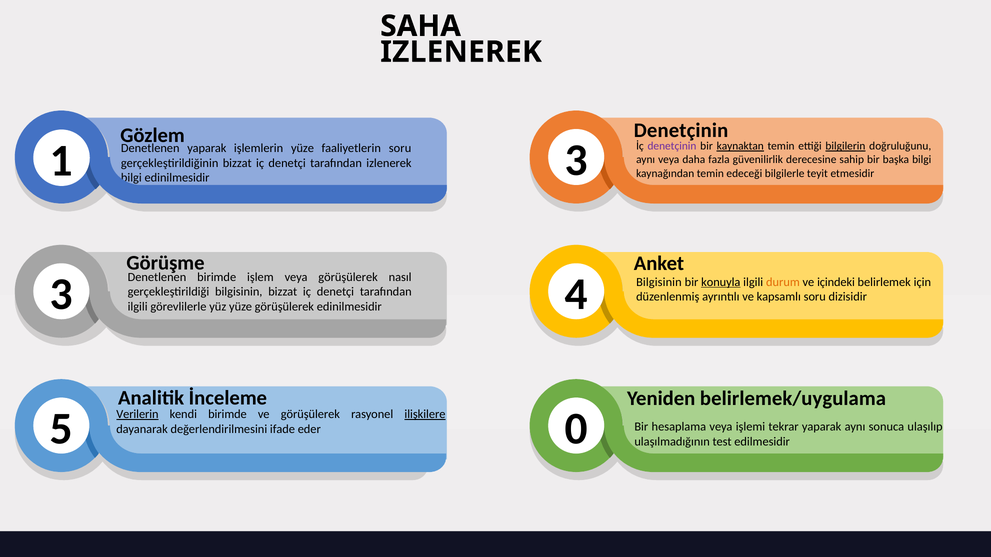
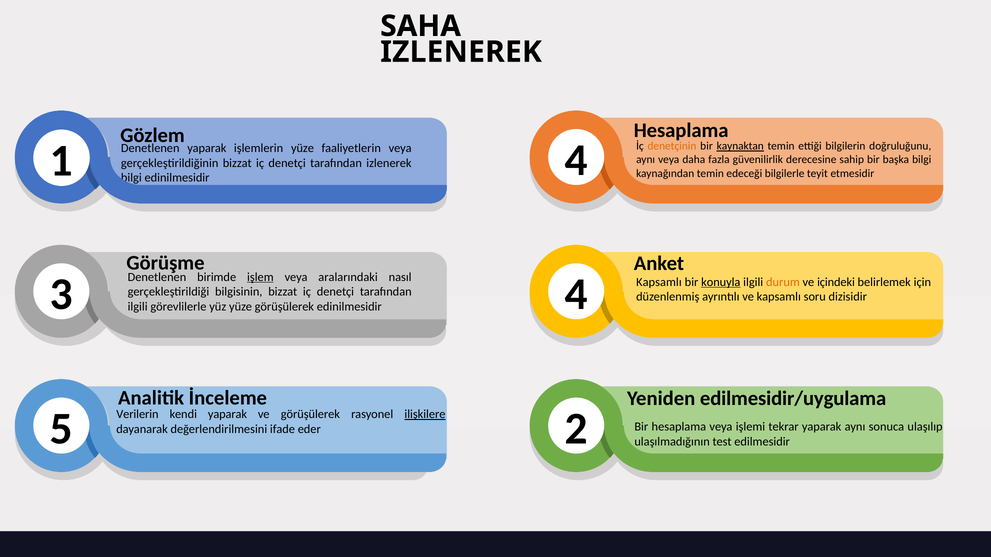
Denetçinin at (681, 131): Denetçinin -> Hesaplama
denetçinin at (672, 146) colour: purple -> orange
bilgilerin underline: present -> none
1 3: 3 -> 4
faaliyetlerin soru: soru -> veya
işlem underline: none -> present
veya görüşülerek: görüşülerek -> aralarındaki
Bilgisinin at (659, 282): Bilgisinin -> Kapsamlı
belirlemek/uygulama: belirlemek/uygulama -> edilmesidir/uygulama
Verilerin underline: present -> none
kendi birimde: birimde -> yaparak
0: 0 -> 2
